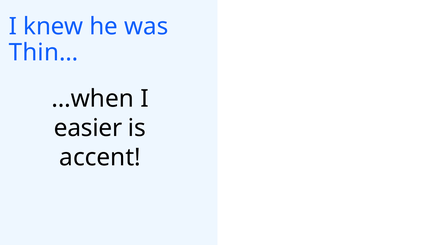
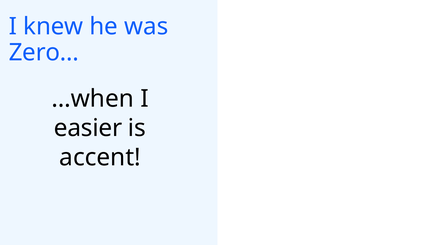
Thin…: Thin… -> Zero…
